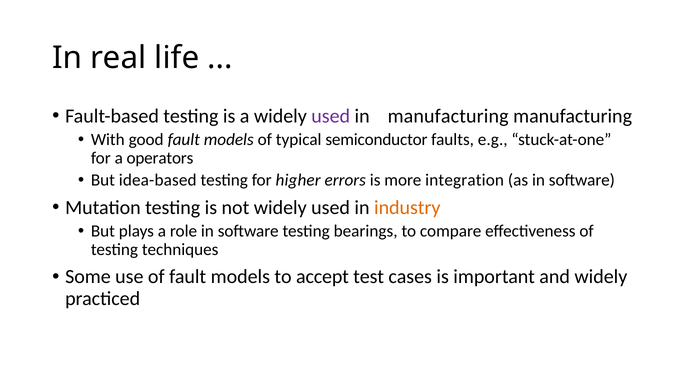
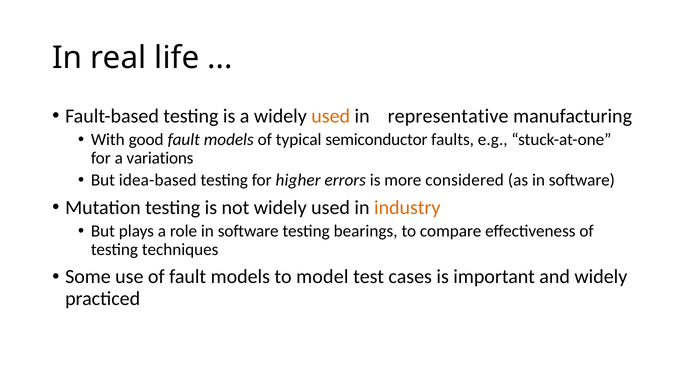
used at (331, 116) colour: purple -> orange
in manufacturing: manufacturing -> representative
operators: operators -> variations
integration: integration -> considered
accept: accept -> model
